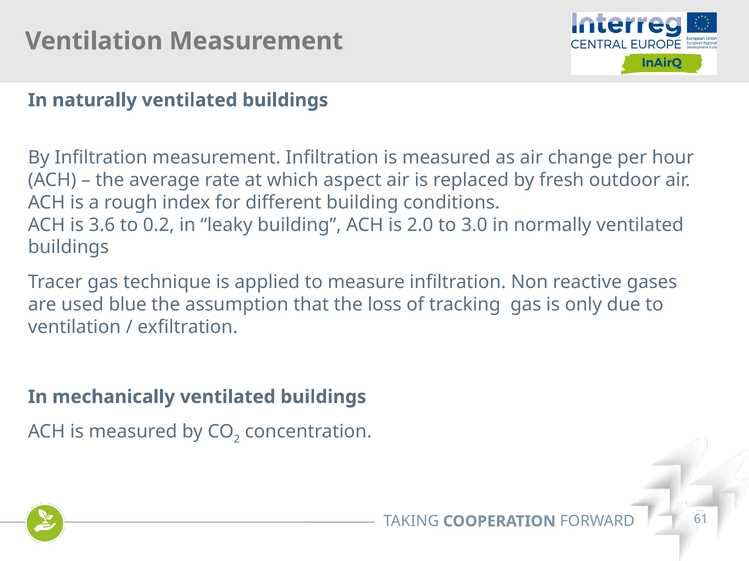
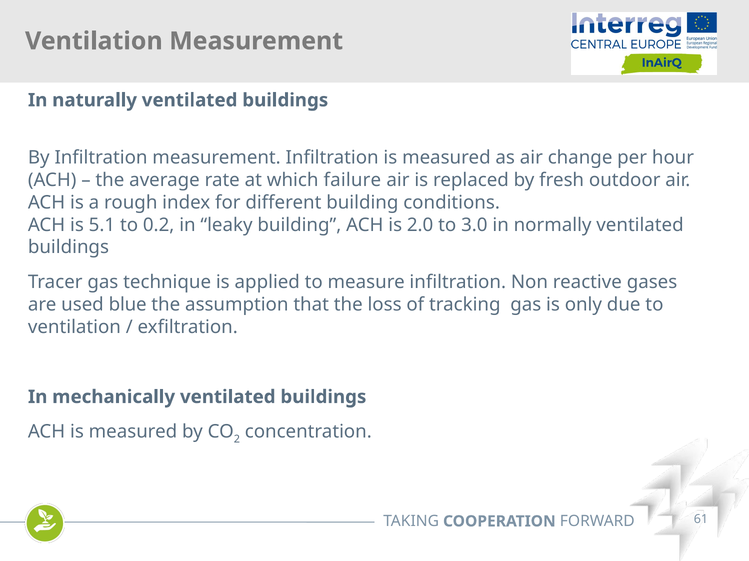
aspect: aspect -> failure
3.6: 3.6 -> 5.1
